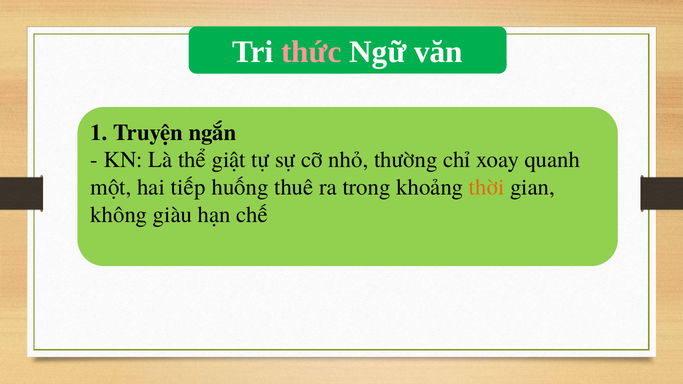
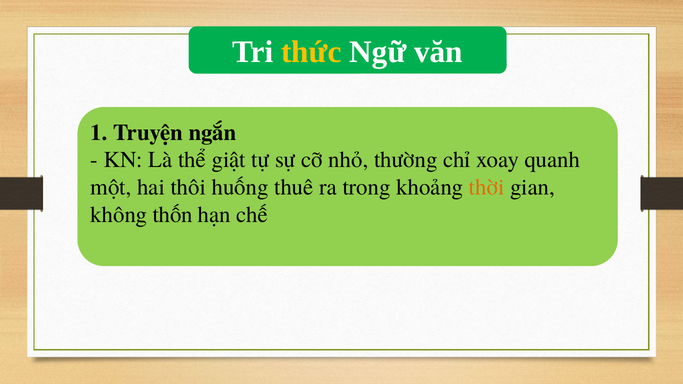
thức colour: pink -> yellow
tiếp: tiếp -> thôi
giàu: giàu -> thốn
